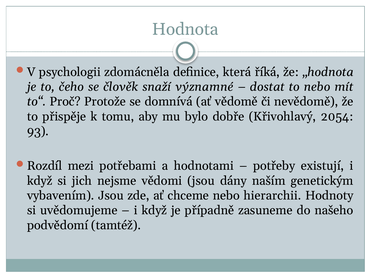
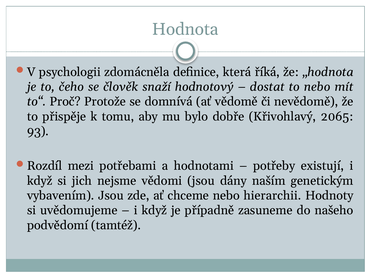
významné: významné -> hodnotový
2054: 2054 -> 2065
